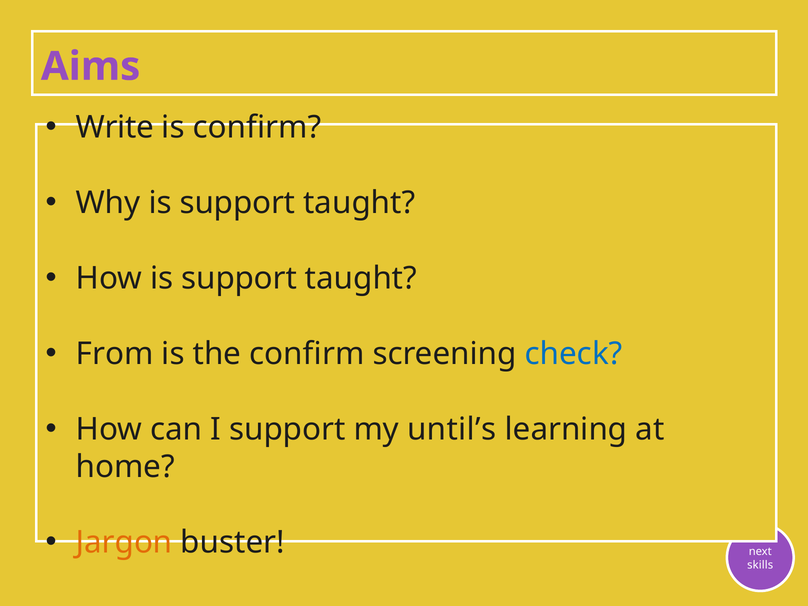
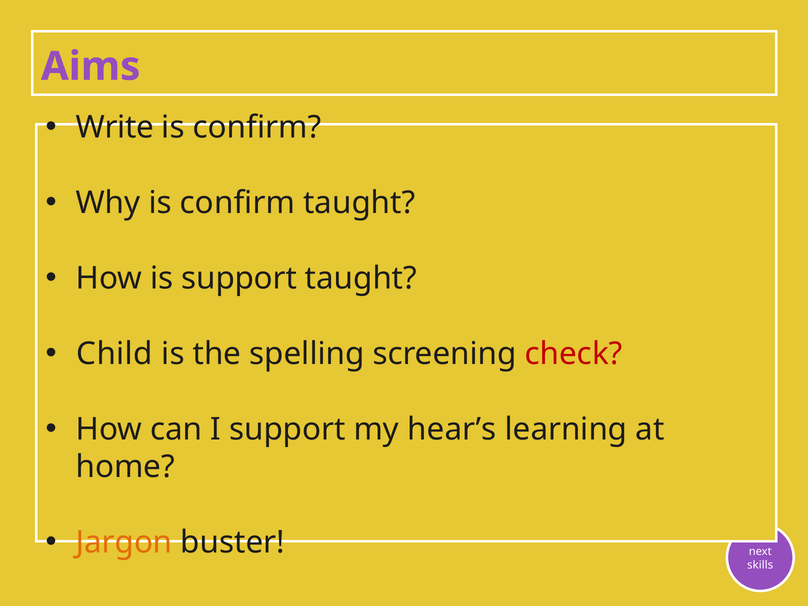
Why is support: support -> confirm
From: From -> Child
the confirm: confirm -> spelling
check colour: blue -> red
until’s: until’s -> hear’s
